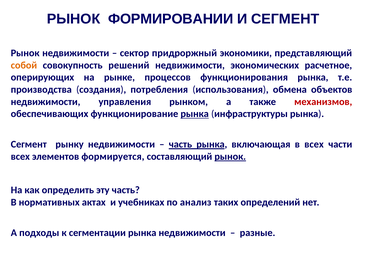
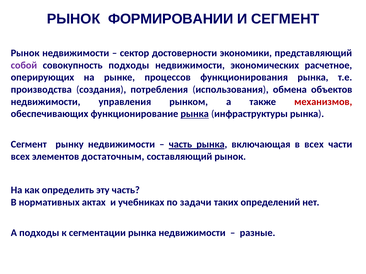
придроржный: придроржный -> достоверности
собой colour: orange -> purple
совокупность решений: решений -> подходы
формируется: формируется -> достаточным
рынок at (230, 157) underline: present -> none
анализ: анализ -> задачи
